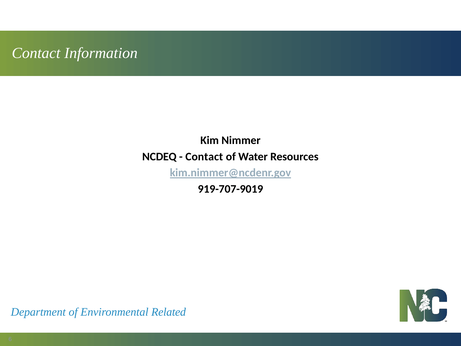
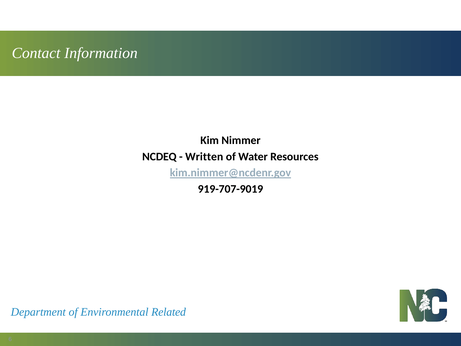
Contact at (204, 157): Contact -> Written
